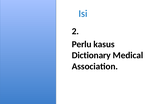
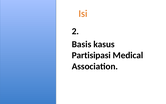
Isi colour: blue -> orange
Perlu: Perlu -> Basis
Dictionary: Dictionary -> Partisipasi
